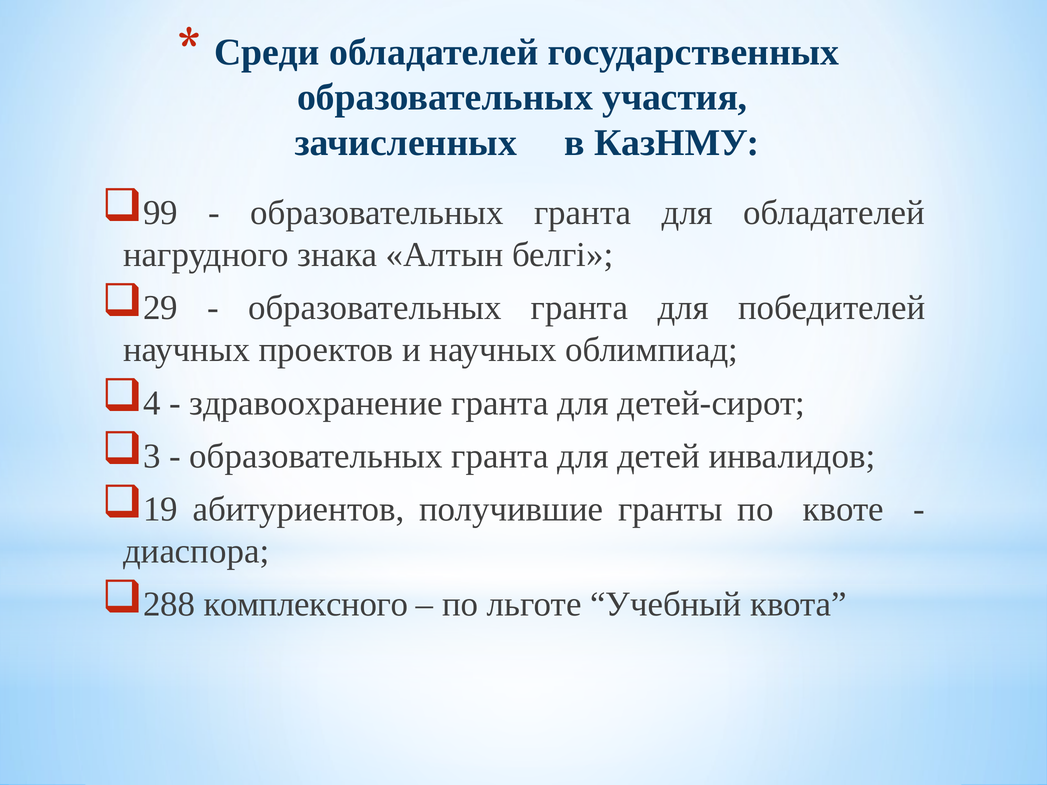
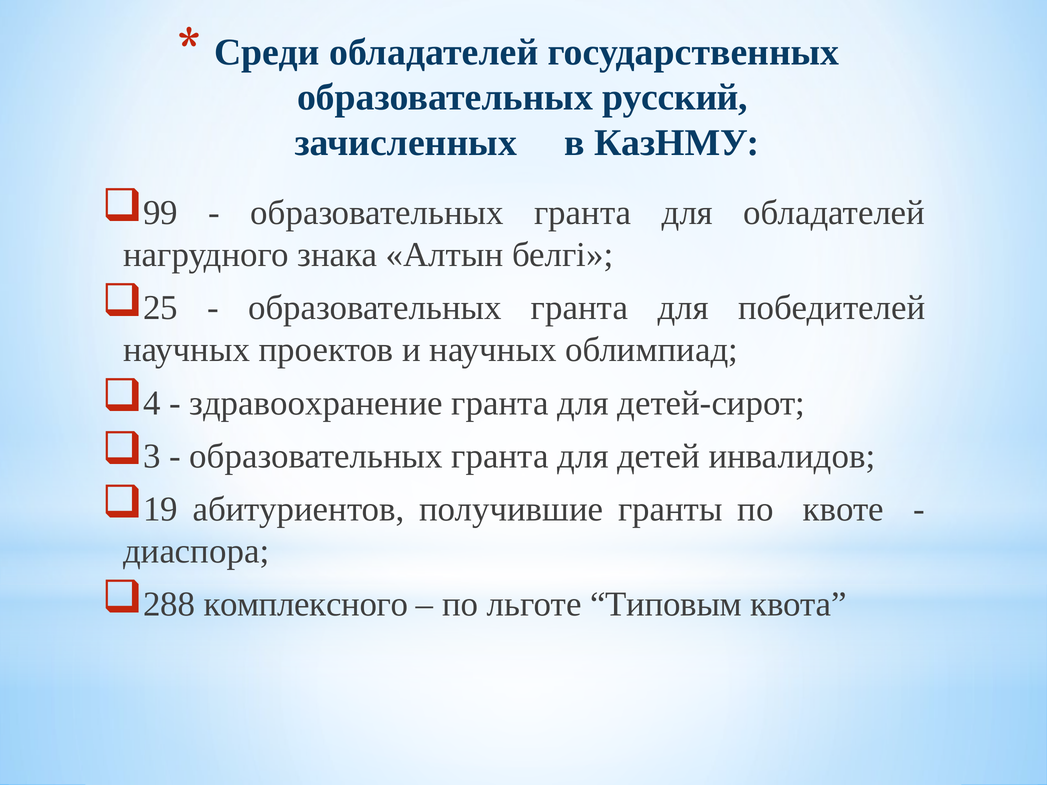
участия: участия -> русский
29: 29 -> 25
Учебный: Учебный -> Типовым
